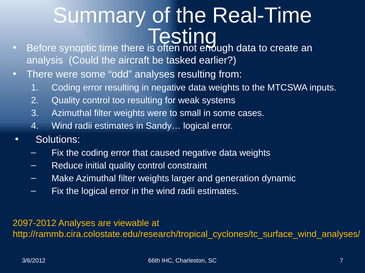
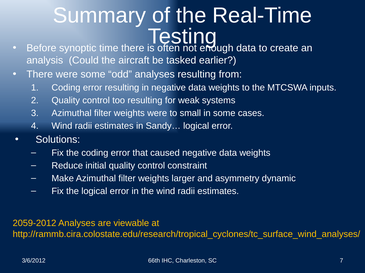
generation: generation -> asymmetry
2097-2012: 2097-2012 -> 2059-2012
